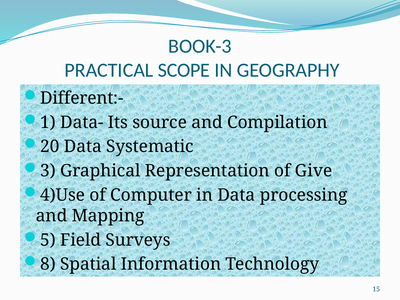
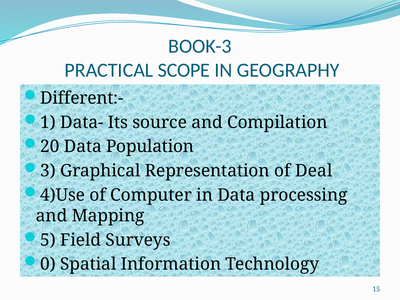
Systematic: Systematic -> Population
Give: Give -> Deal
8: 8 -> 0
